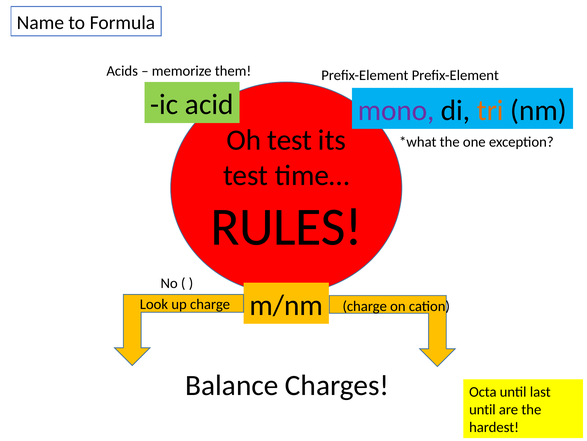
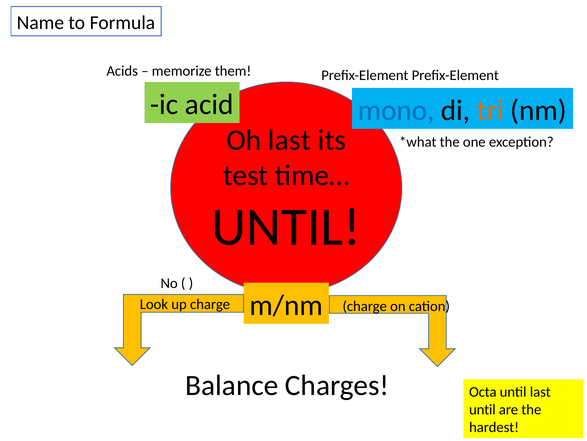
mono colour: purple -> blue
Oh test: test -> last
RULES at (286, 227): RULES -> UNTIL
